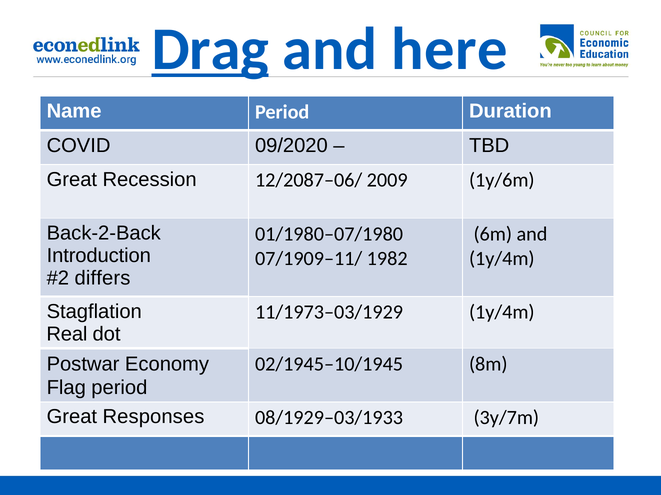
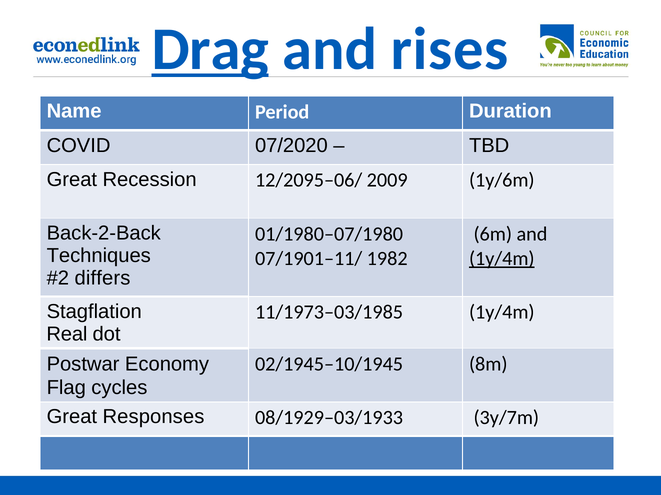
here: here -> rises
09/2020: 09/2020 -> 07/2020
12/2087–06/: 12/2087–06/ -> 12/2095–06/
Introduction: Introduction -> Techniques
07/1909–11/: 07/1909–11/ -> 07/1901–11/
1y/4m at (502, 259) underline: none -> present
11/1973–03/1929: 11/1973–03/1929 -> 11/1973–03/1985
Flag period: period -> cycles
